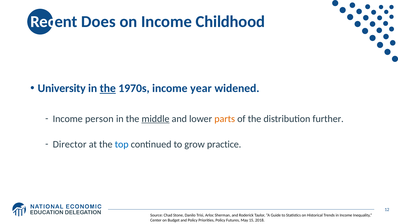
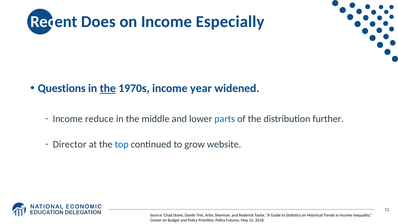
Childhood: Childhood -> Especially
University: University -> Questions
person: person -> reduce
middle underline: present -> none
parts colour: orange -> blue
practice: practice -> website
